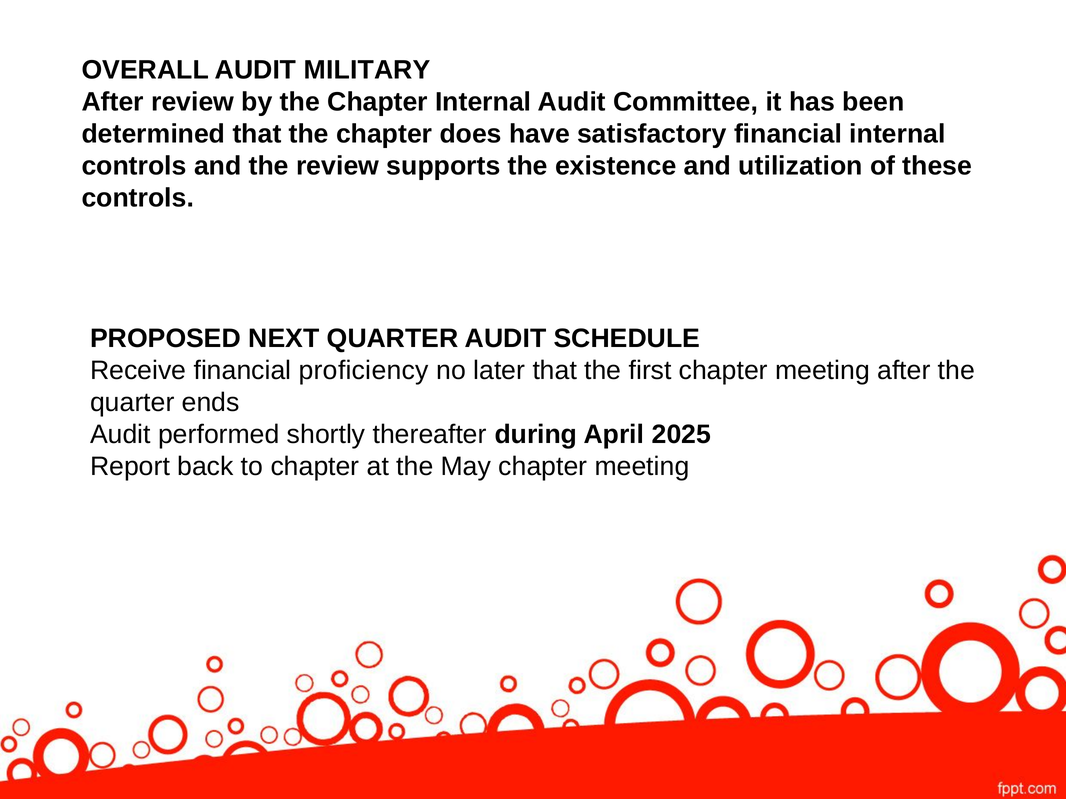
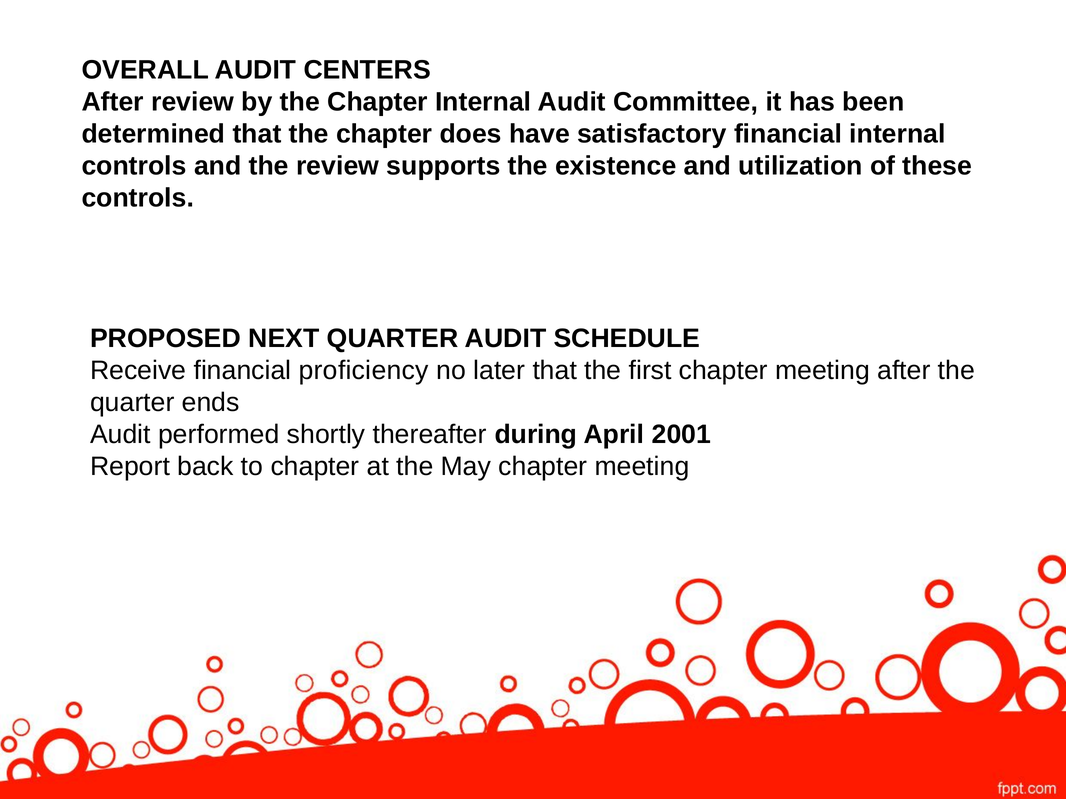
MILITARY: MILITARY -> CENTERS
2025: 2025 -> 2001
